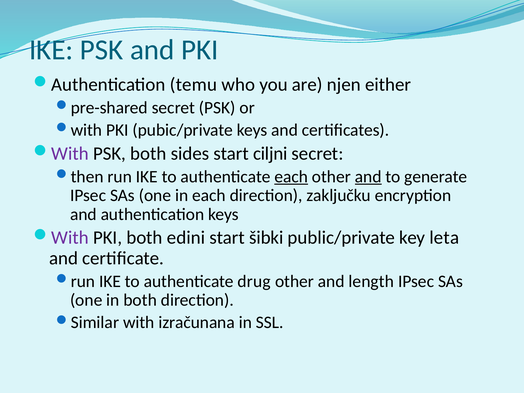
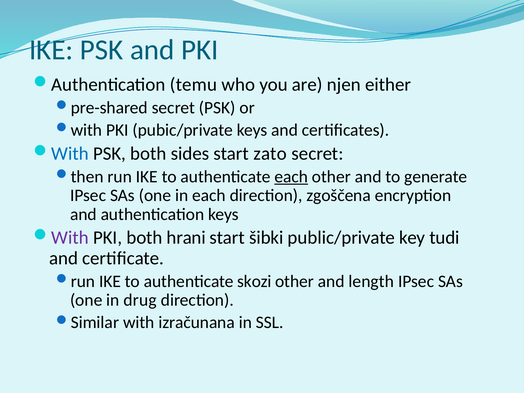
With at (70, 153) colour: purple -> blue
ciljni: ciljni -> zato
and at (368, 177) underline: present -> none
zaključku: zaključku -> zgoščena
edini: edini -> hrani
leta: leta -> tudi
drug: drug -> skozi
in both: both -> drug
